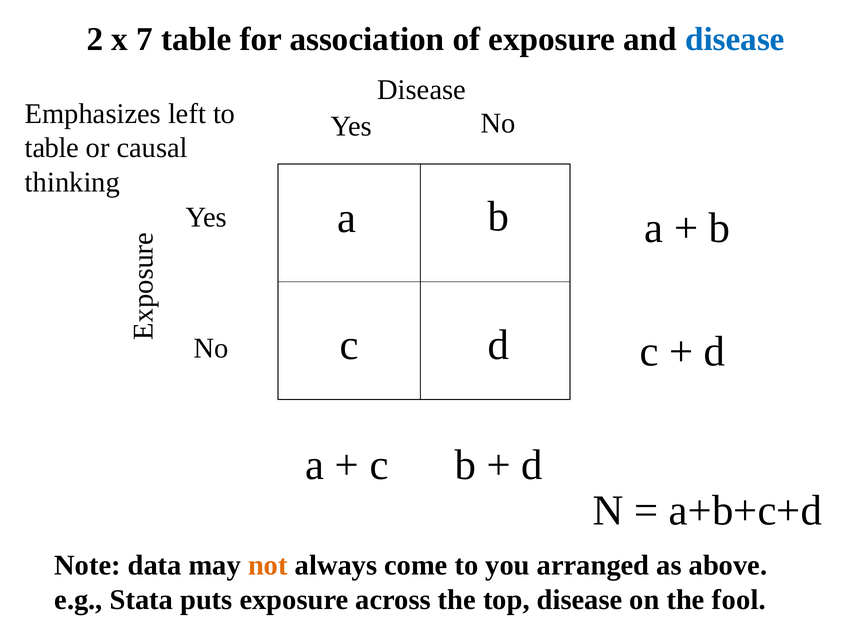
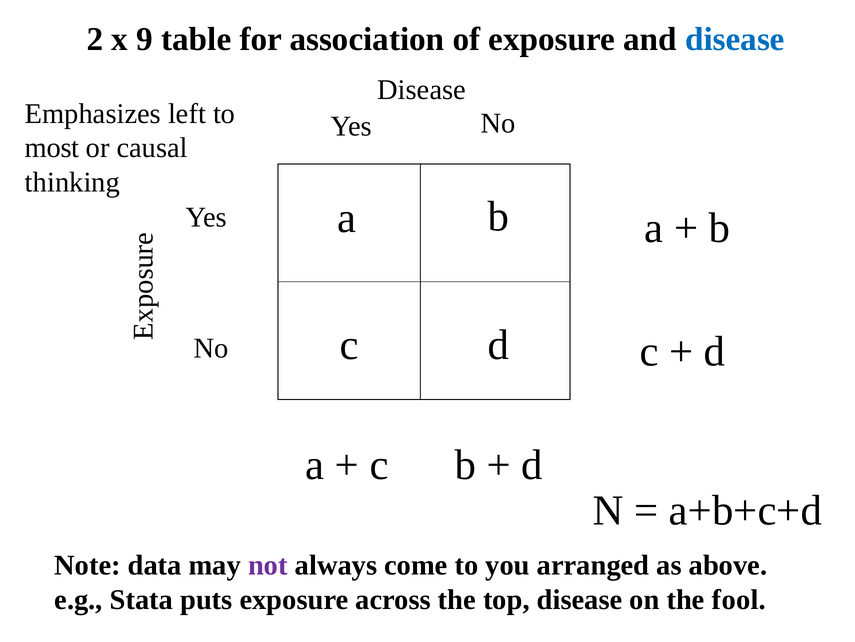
7: 7 -> 9
table at (52, 148): table -> most
not colour: orange -> purple
